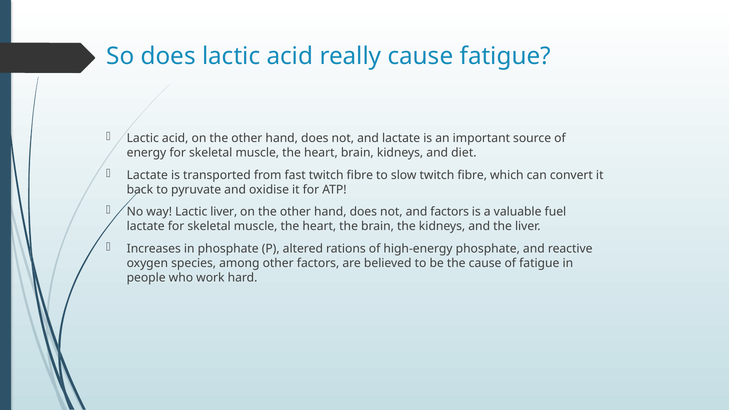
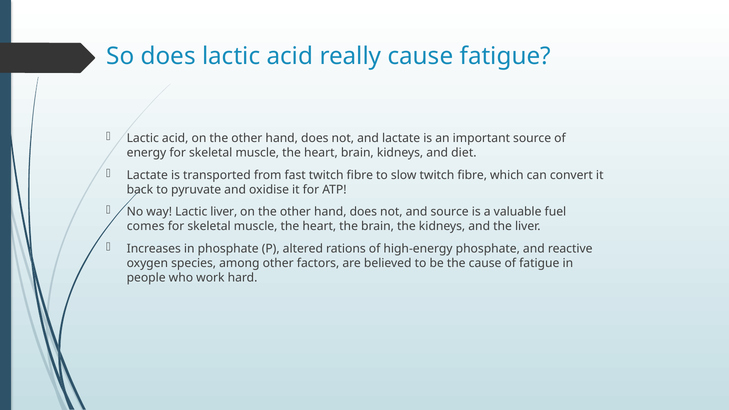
and factors: factors -> source
lactate at (146, 226): lactate -> comes
